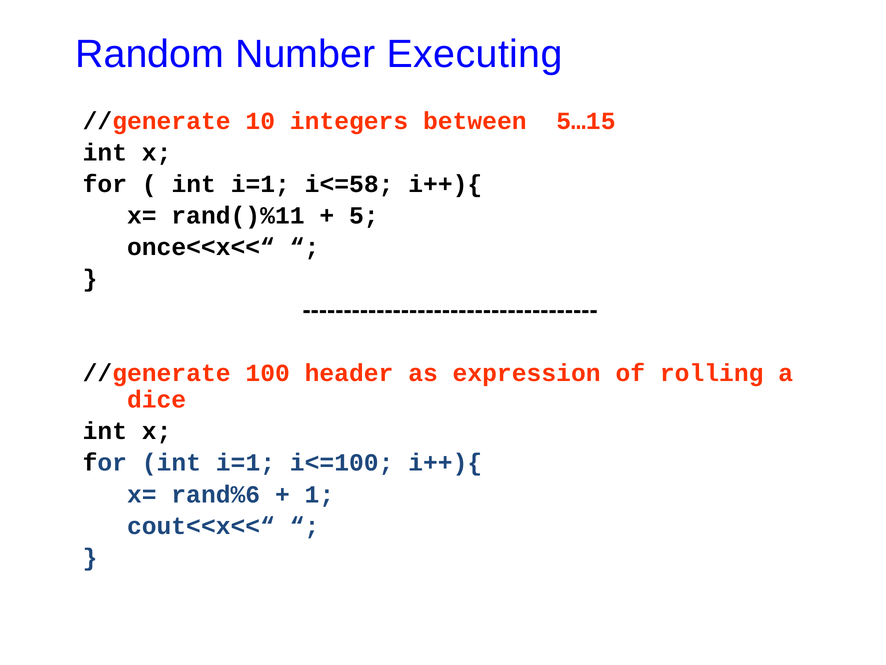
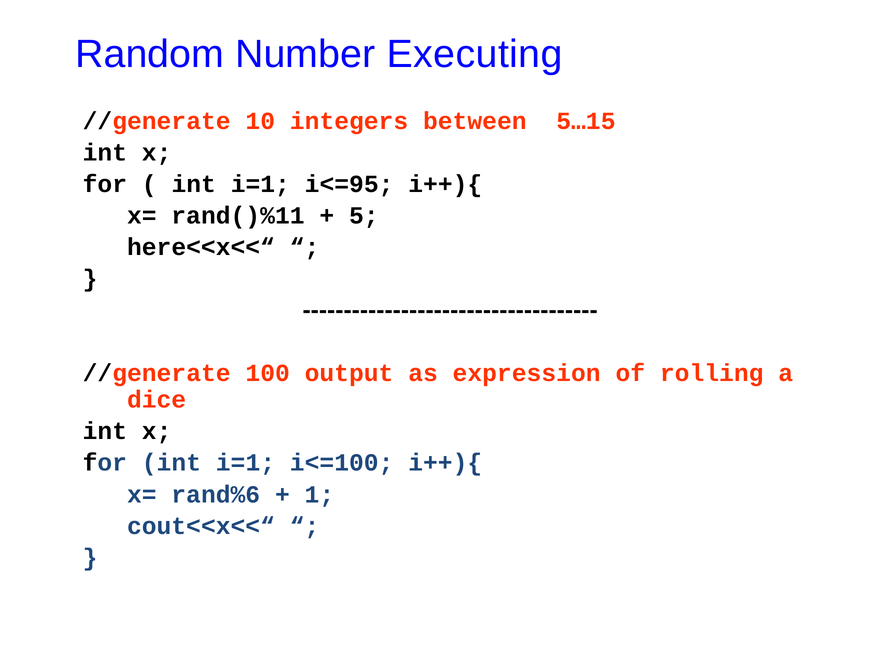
i<=58: i<=58 -> i<=95
once<<x<<“: once<<x<<“ -> here<<x<<“
header: header -> output
